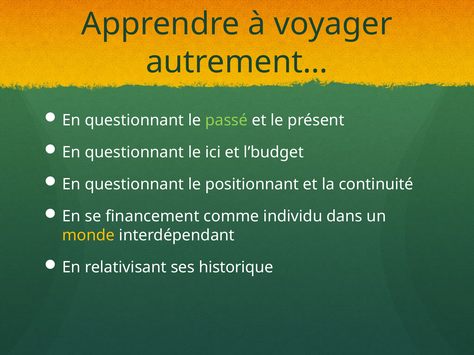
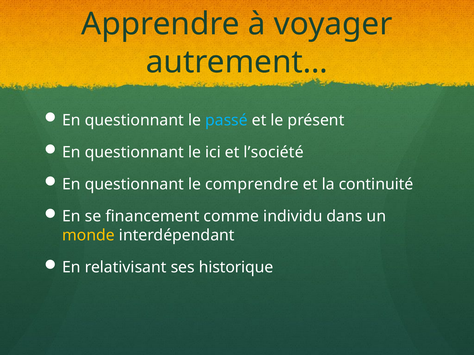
passé colour: light green -> light blue
l’budget: l’budget -> l’société
positionnant: positionnant -> comprendre
